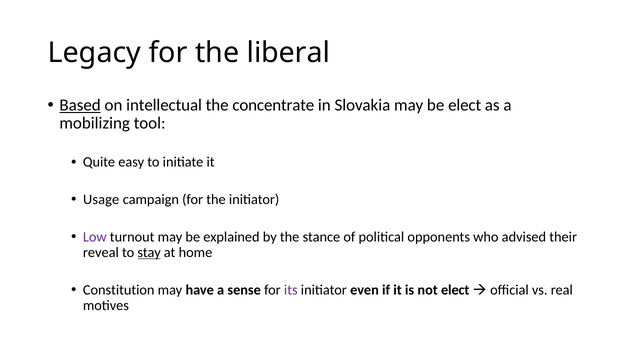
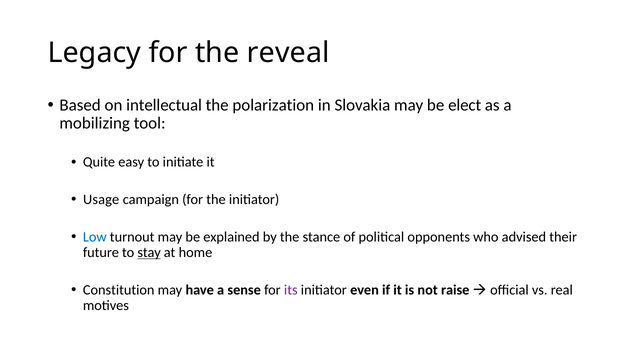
liberal: liberal -> reveal
Based underline: present -> none
concentrate: concentrate -> polarization
Low colour: purple -> blue
reveal: reveal -> future
not elect: elect -> raise
